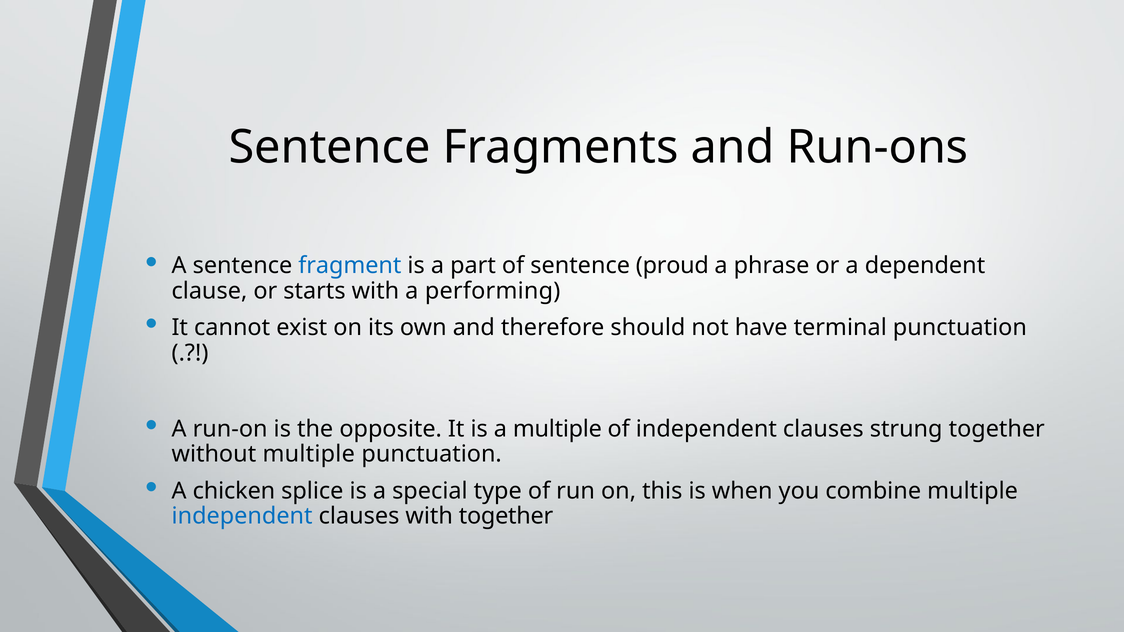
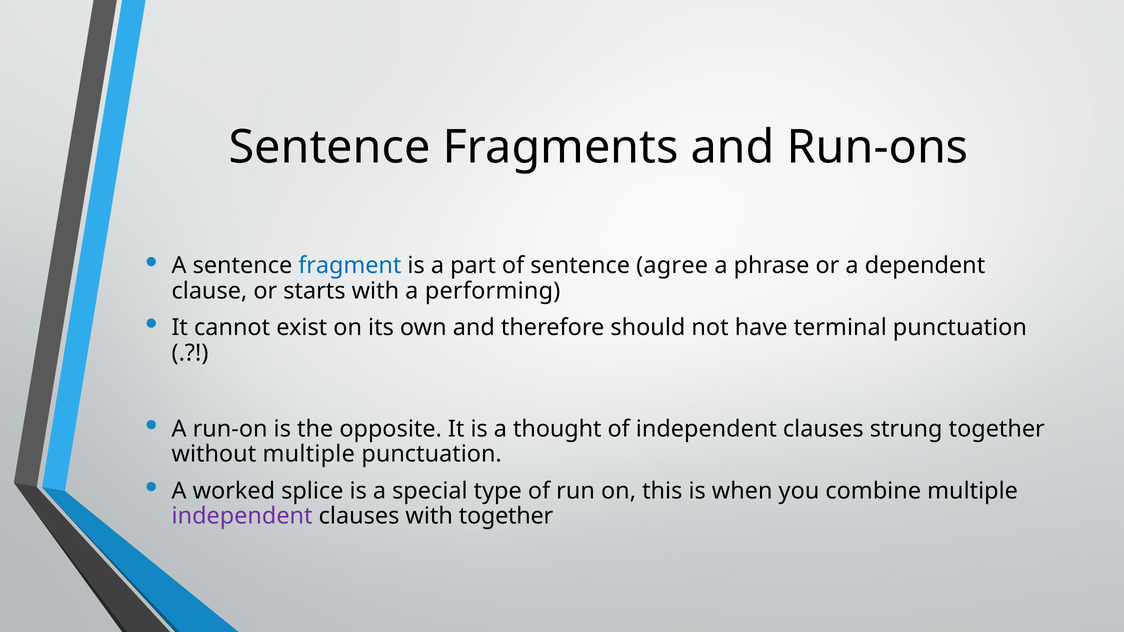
proud: proud -> agree
a multiple: multiple -> thought
chicken: chicken -> worked
independent at (242, 516) colour: blue -> purple
